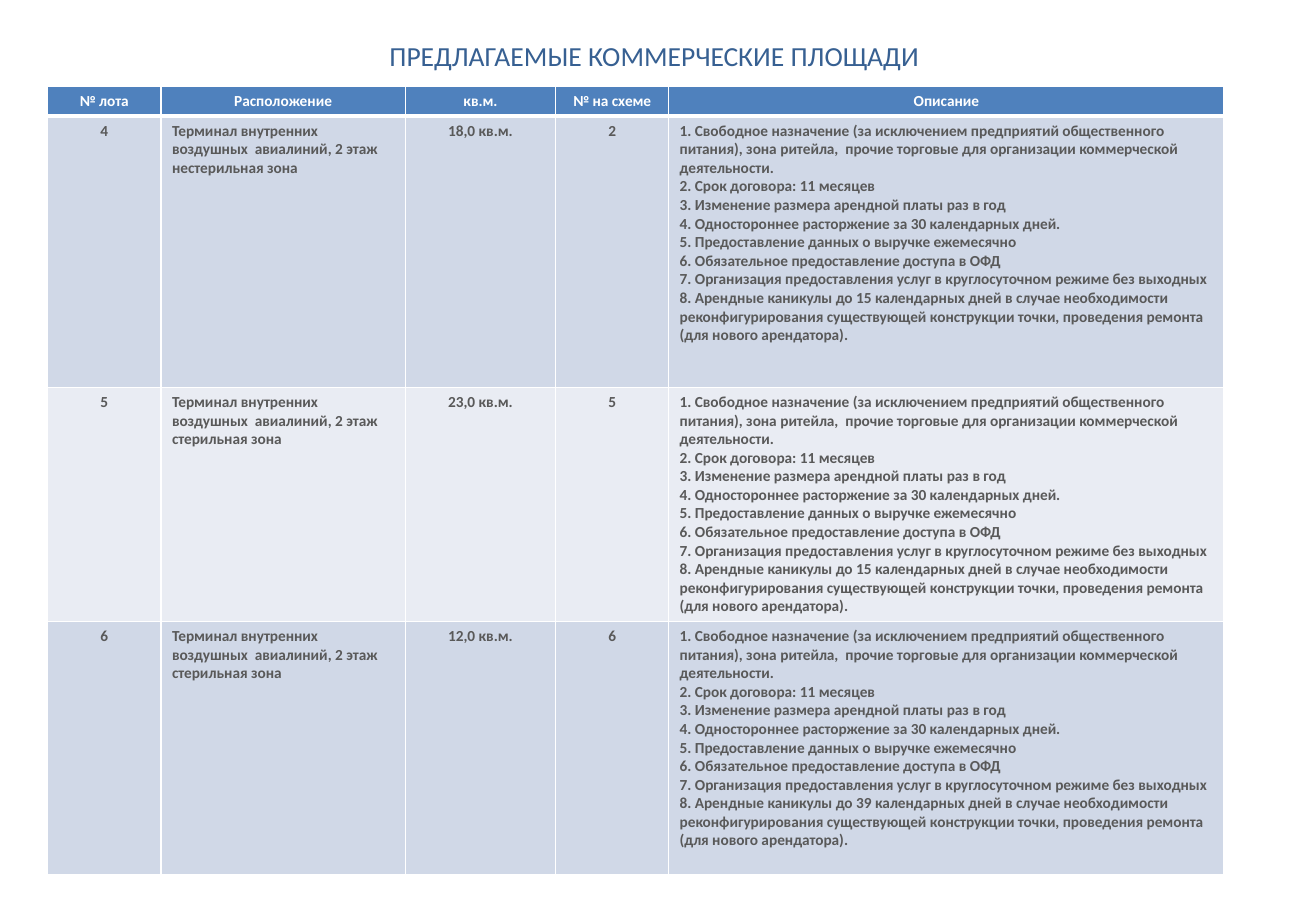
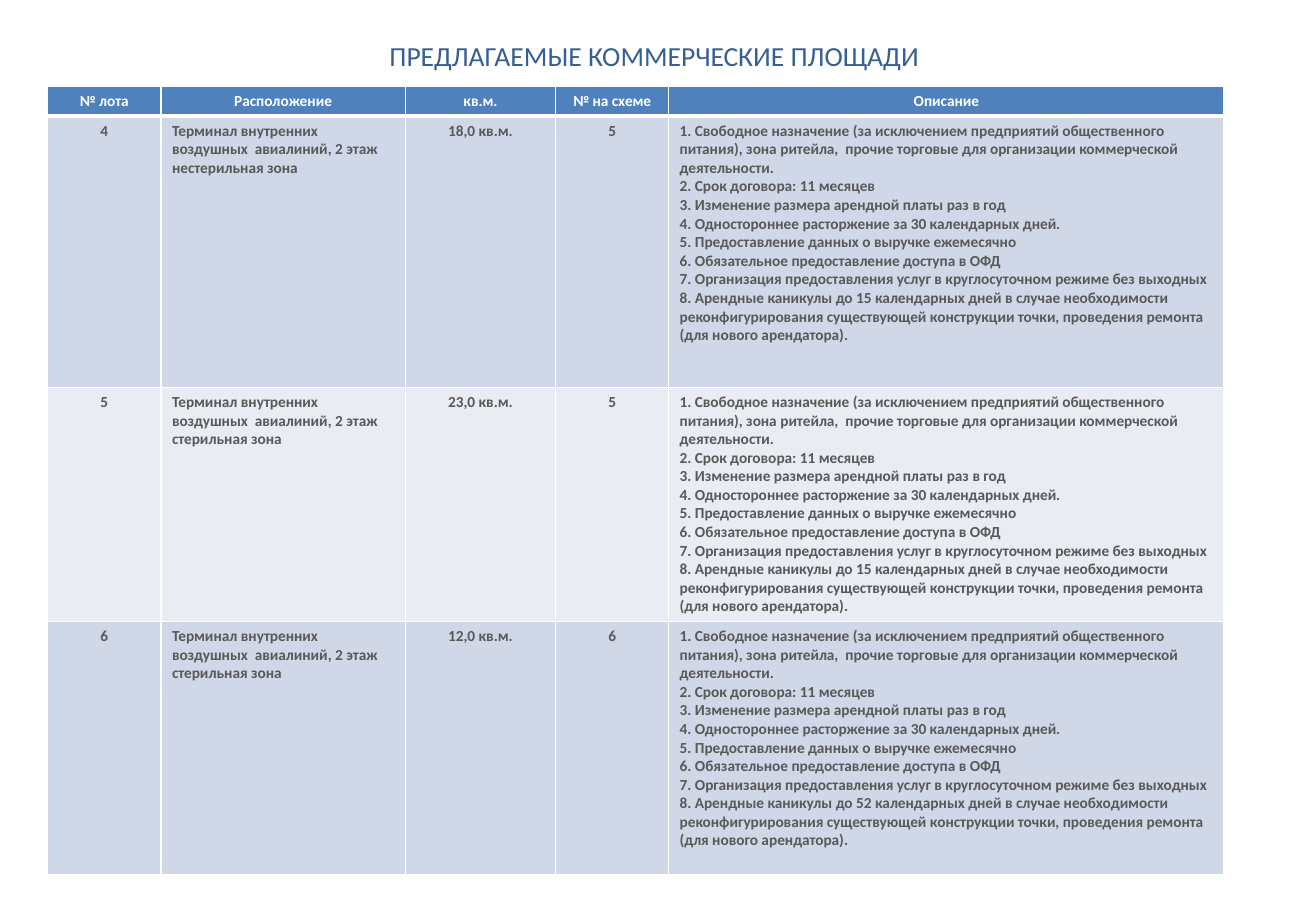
18,0 кв.м 2: 2 -> 5
39: 39 -> 52
